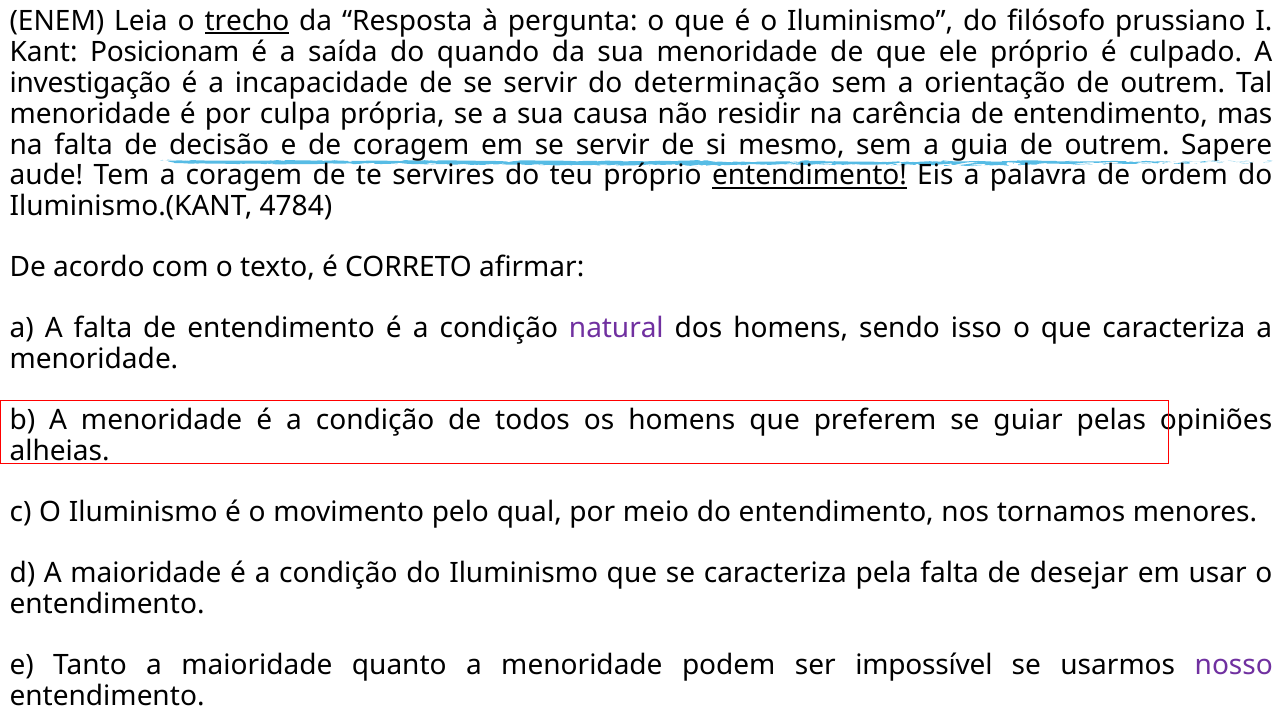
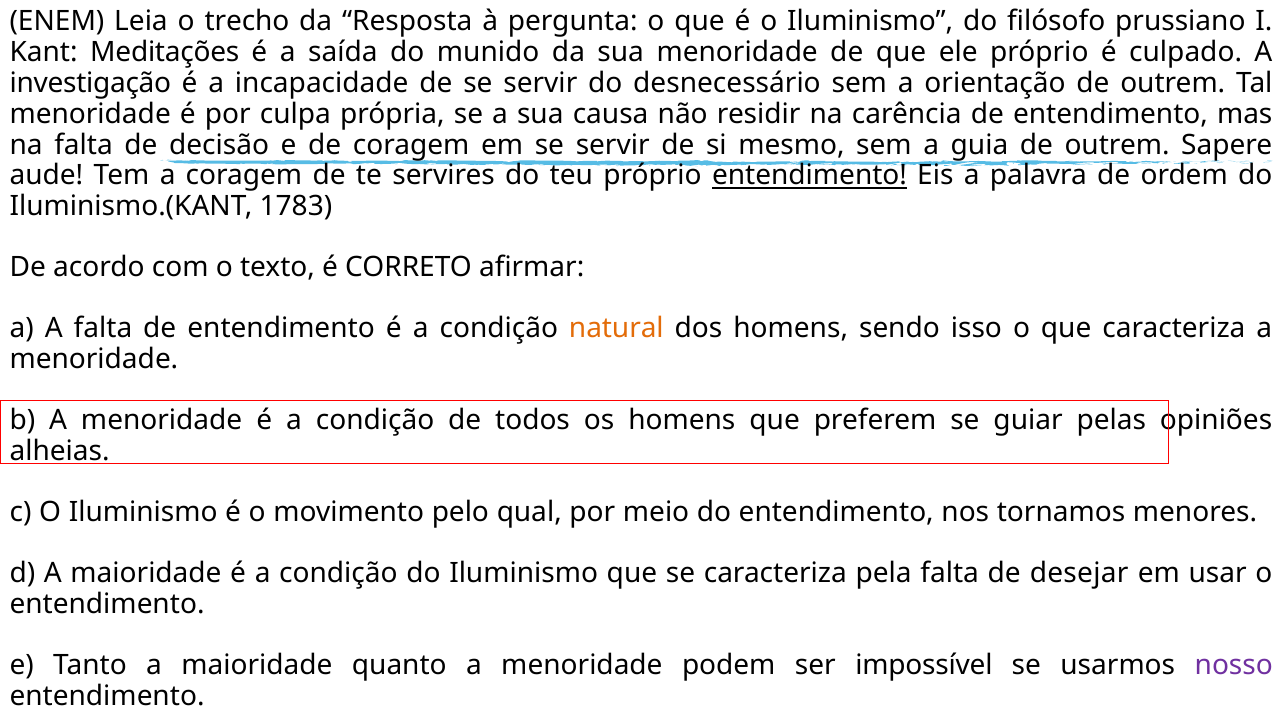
trecho underline: present -> none
Posicionam: Posicionam -> Meditações
quando: quando -> munido
determinação: determinação -> desnecessário
4784: 4784 -> 1783
natural colour: purple -> orange
